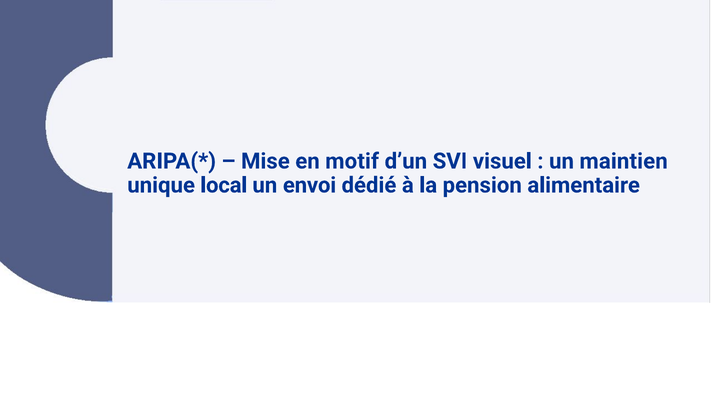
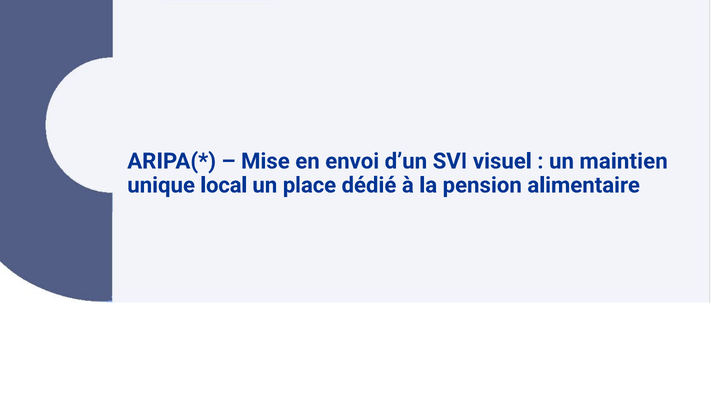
motif: motif -> envoi
envoi: envoi -> place
